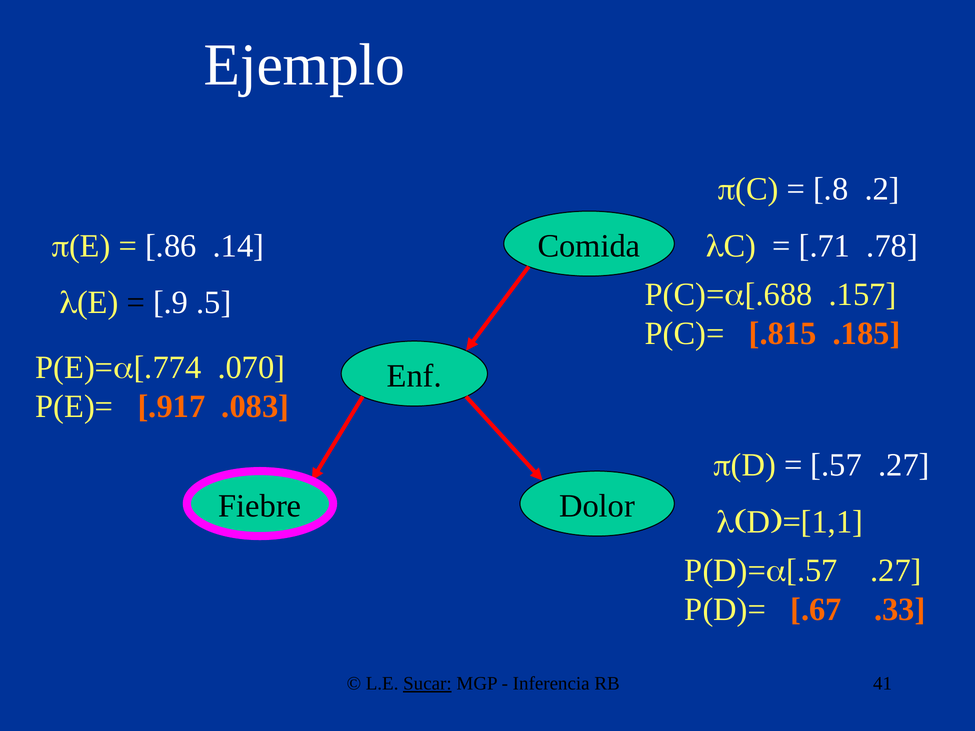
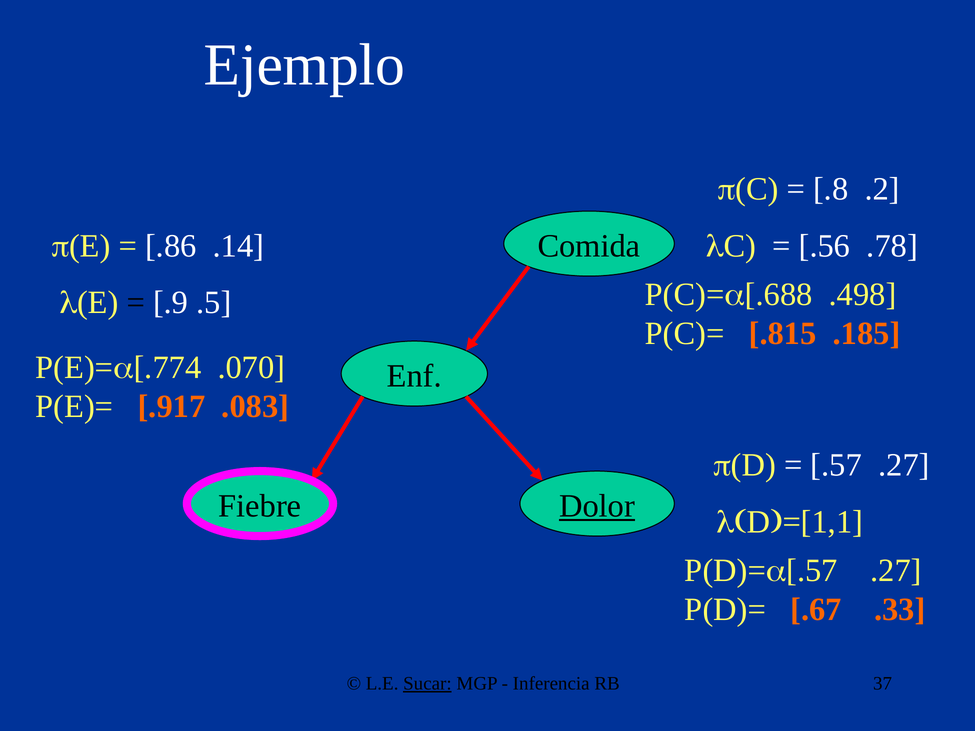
.71: .71 -> .56
.157: .157 -> .498
Dolor underline: none -> present
41: 41 -> 37
